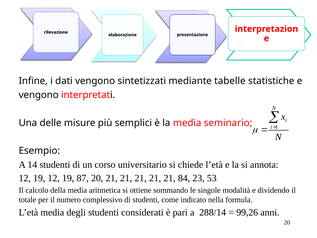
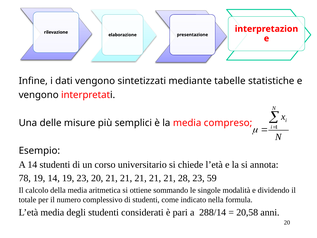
seminario: seminario -> compreso
12 at (25, 178): 12 -> 78
19 12: 12 -> 14
19 87: 87 -> 23
84: 84 -> 28
53: 53 -> 59
99,26: 99,26 -> 20,58
